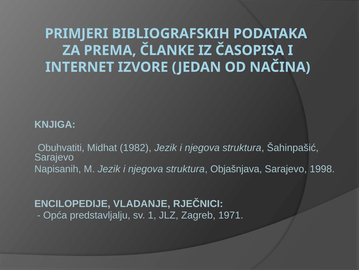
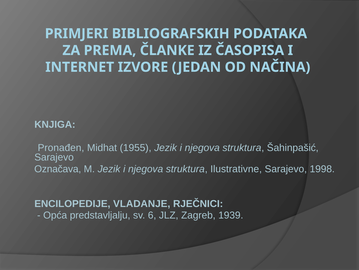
Obuhvatiti: Obuhvatiti -> Pronađen
1982: 1982 -> 1955
Napisanih: Napisanih -> Označava
Objašnjava: Objašnjava -> Ilustrativne
1: 1 -> 6
1971: 1971 -> 1939
